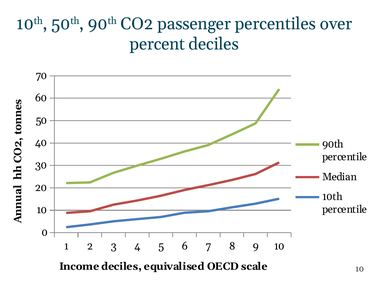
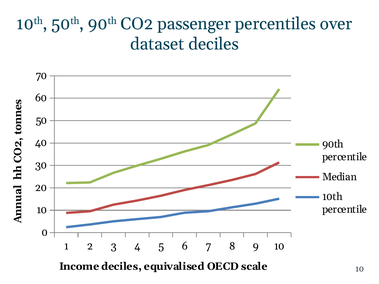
percent: percent -> dataset
